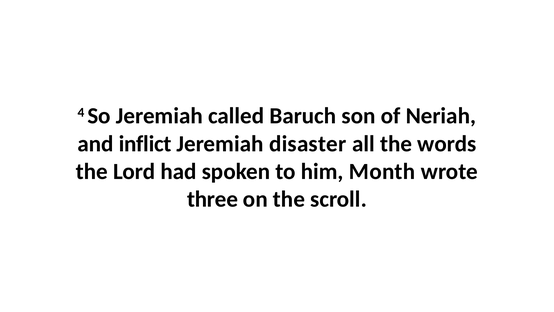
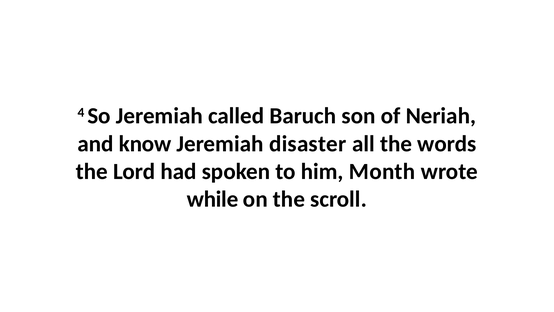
inflict: inflict -> know
three: three -> while
